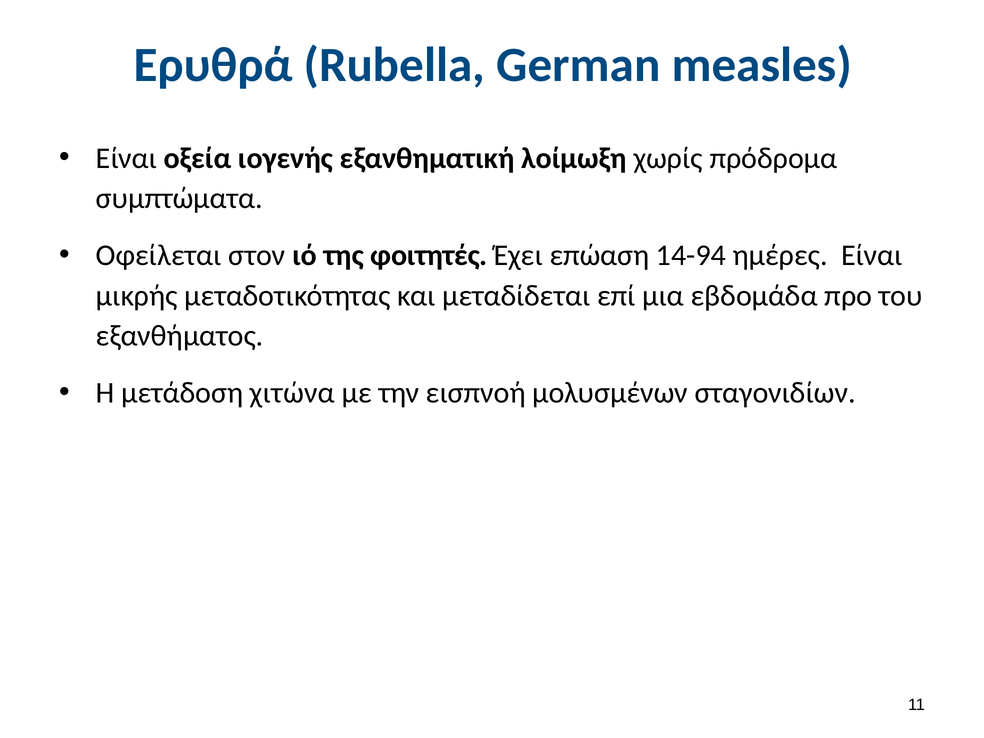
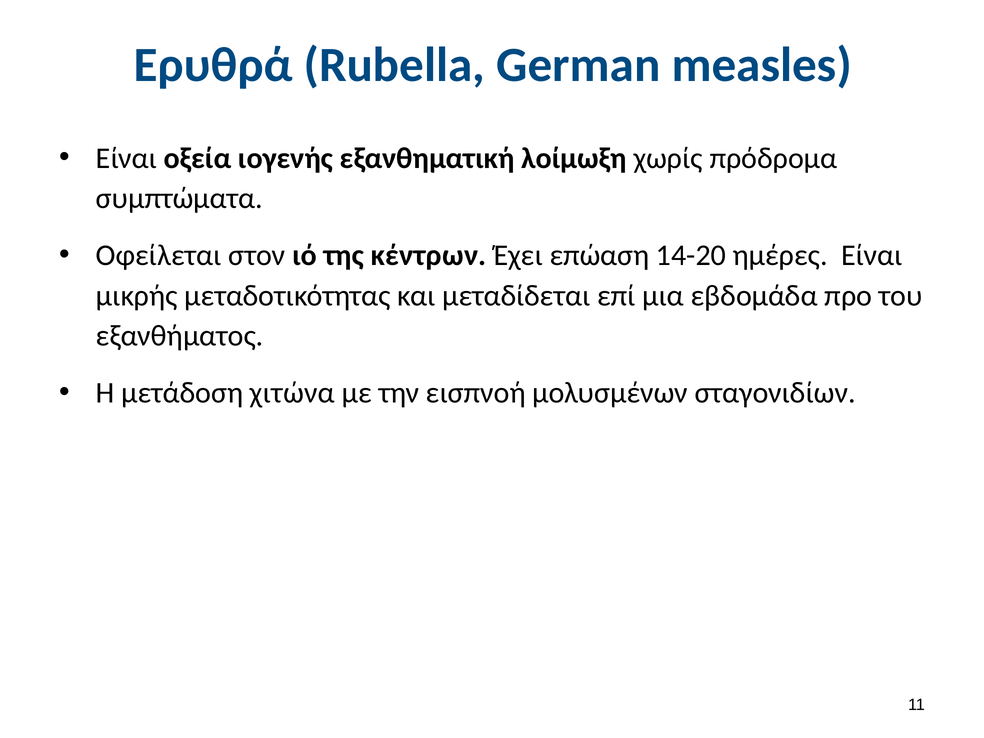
φοιτητές: φοιτητές -> κέντρων
14-94: 14-94 -> 14-20
